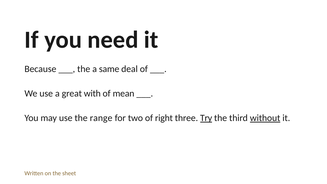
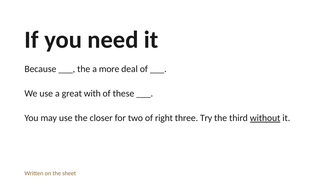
same: same -> more
mean: mean -> these
range: range -> closer
Try underline: present -> none
